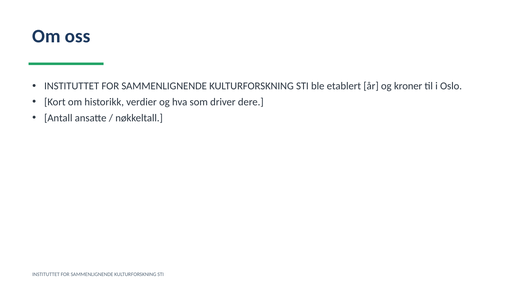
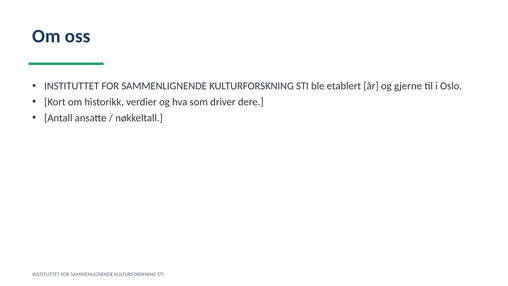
kroner: kroner -> gjerne
